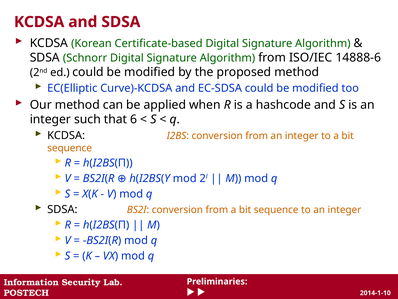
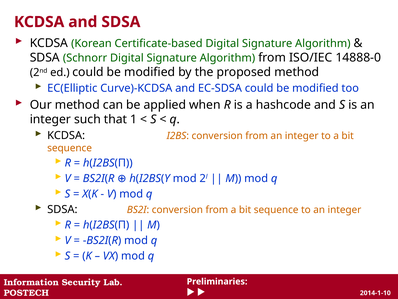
14888-6: 14888-6 -> 14888-0
6: 6 -> 1
